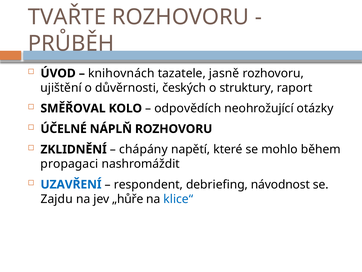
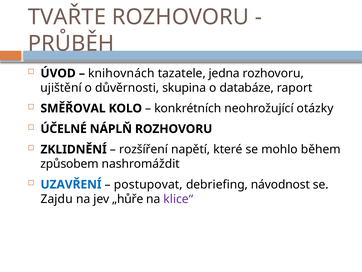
jasně: jasně -> jedna
českých: českých -> skupina
struktury: struktury -> databáze
odpovědích: odpovědích -> konkrétních
chápány: chápány -> rozšíření
propagaci: propagaci -> způsobem
respondent: respondent -> postupovat
klice“ colour: blue -> purple
